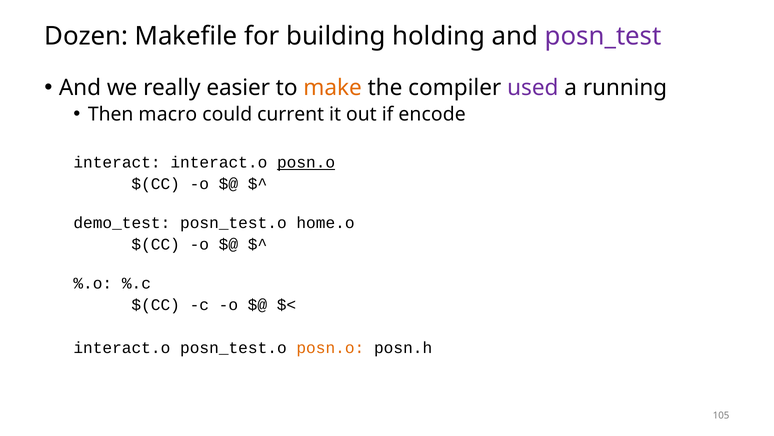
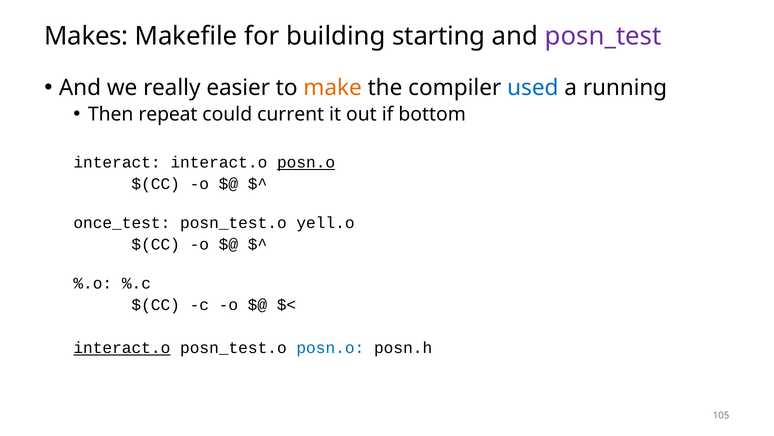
Dozen: Dozen -> Makes
holding: holding -> starting
used colour: purple -> blue
macro: macro -> repeat
encode: encode -> bottom
demo_test: demo_test -> once_test
home.o: home.o -> yell.o
interact.o at (122, 347) underline: none -> present
posn.o at (330, 347) colour: orange -> blue
